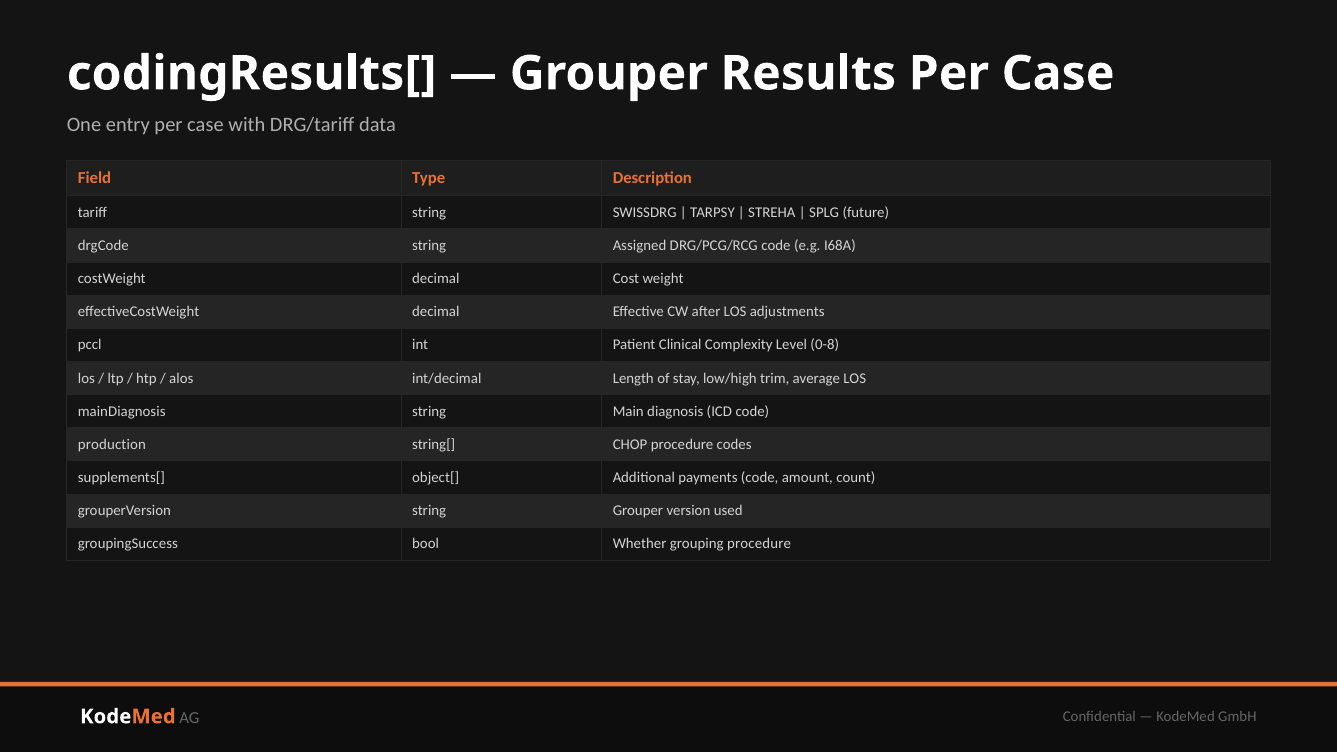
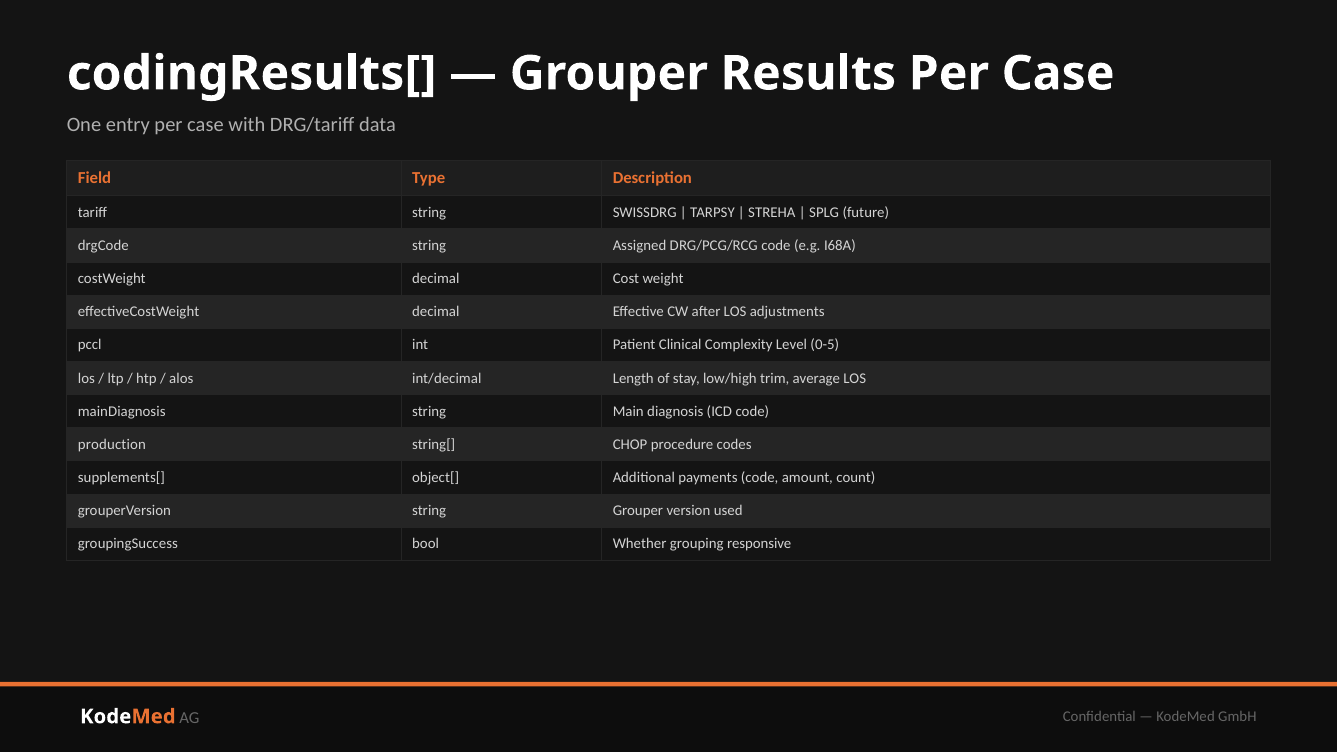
0-8: 0-8 -> 0-5
grouping procedure: procedure -> responsive
